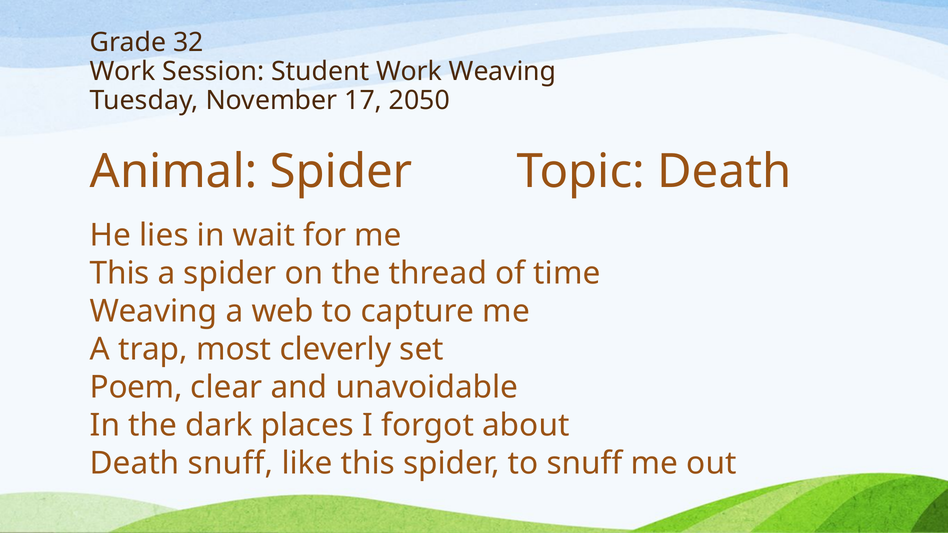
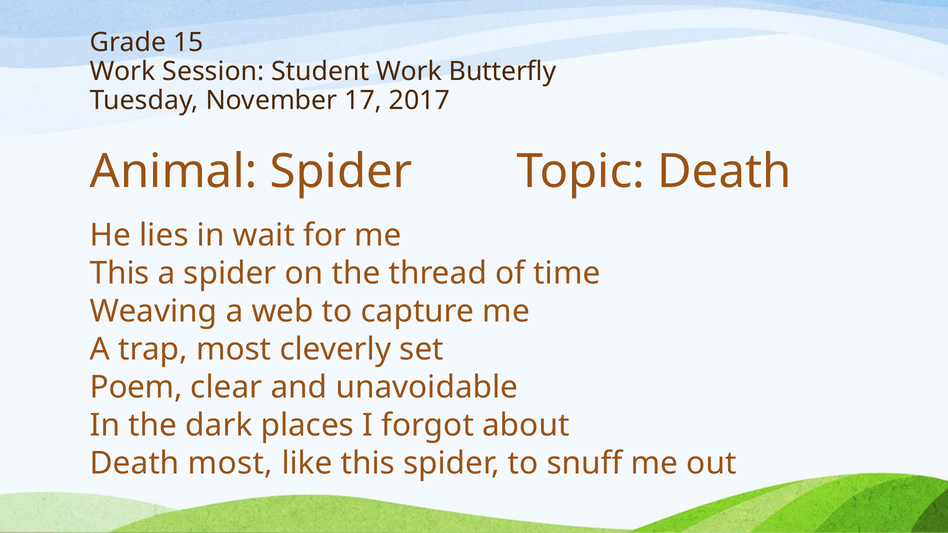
32: 32 -> 15
Work Weaving: Weaving -> Butterfly
2050: 2050 -> 2017
Death snuff: snuff -> most
